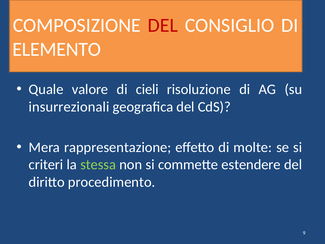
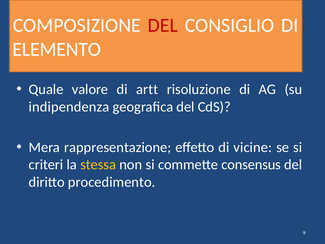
cieli: cieli -> artt
insurrezionali: insurrezionali -> indipendenza
molte: molte -> vicine
stessa colour: light green -> yellow
estendere: estendere -> consensus
